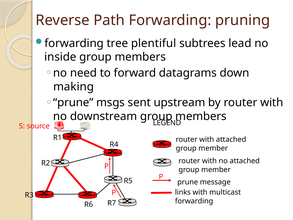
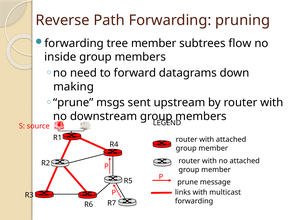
tree plentiful: plentiful -> member
lead: lead -> flow
